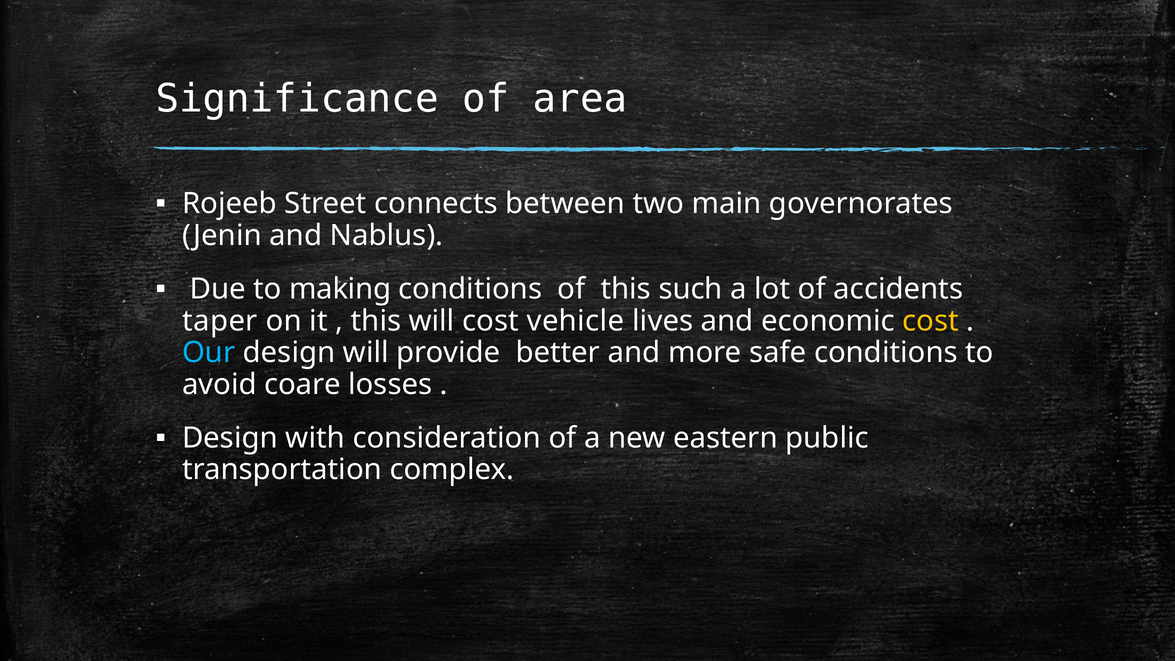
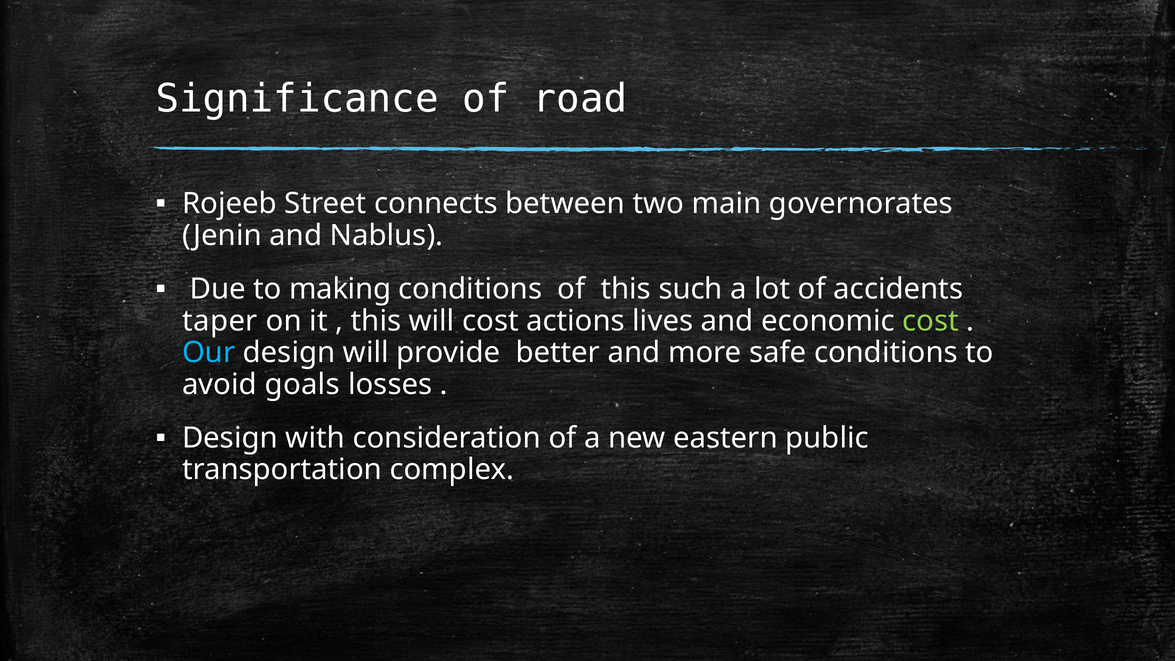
area: area -> road
vehicle: vehicle -> actions
cost at (931, 321) colour: yellow -> light green
coare: coare -> goals
